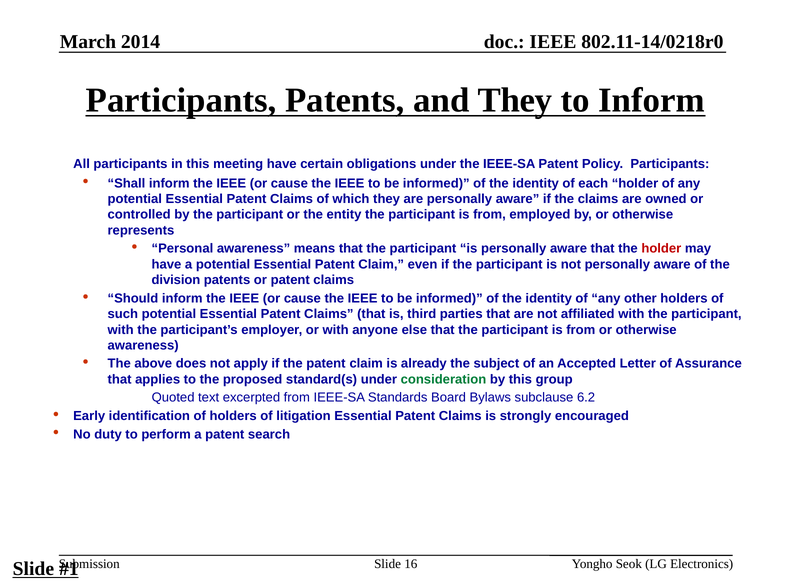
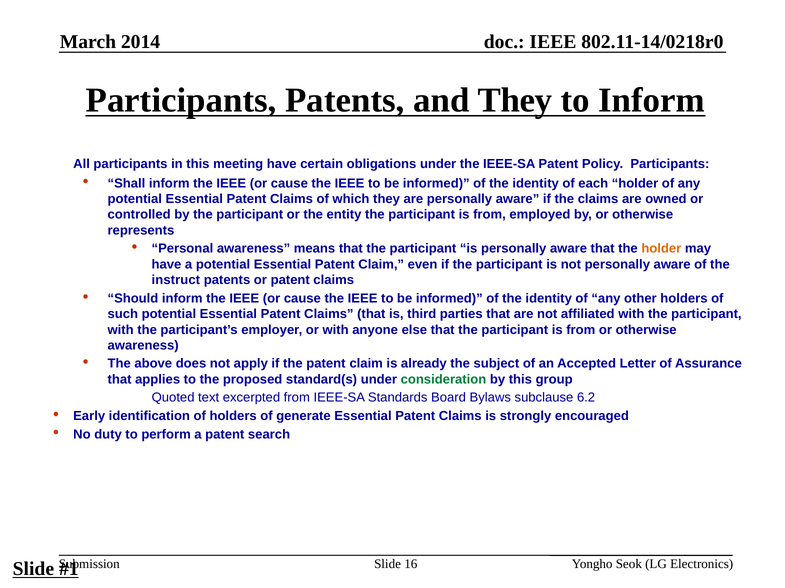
holder at (661, 249) colour: red -> orange
division: division -> instruct
litigation: litigation -> generate
